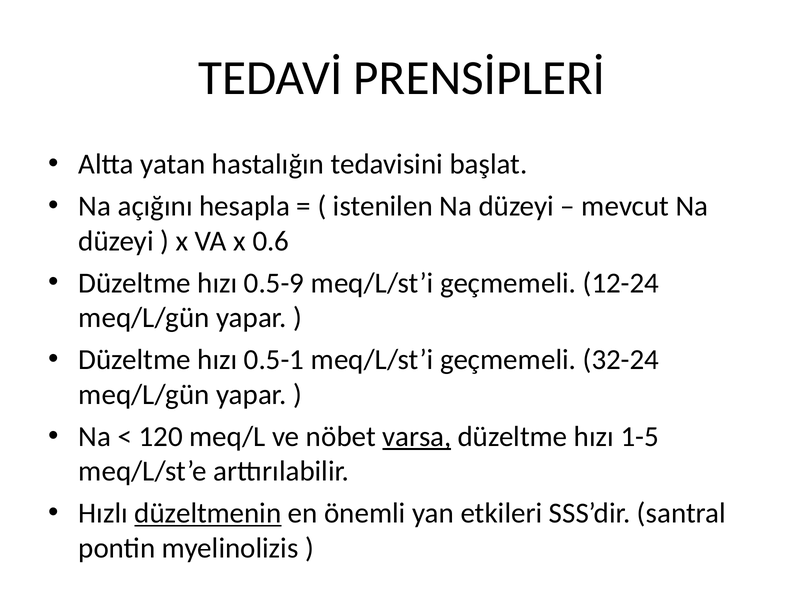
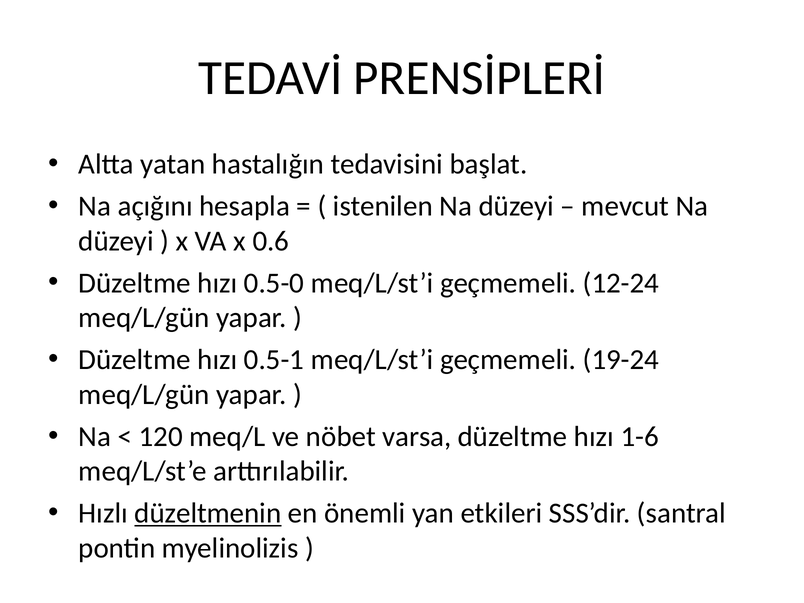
0.5-9: 0.5-9 -> 0.5-0
32-24: 32-24 -> 19-24
varsa underline: present -> none
1-5: 1-5 -> 1-6
